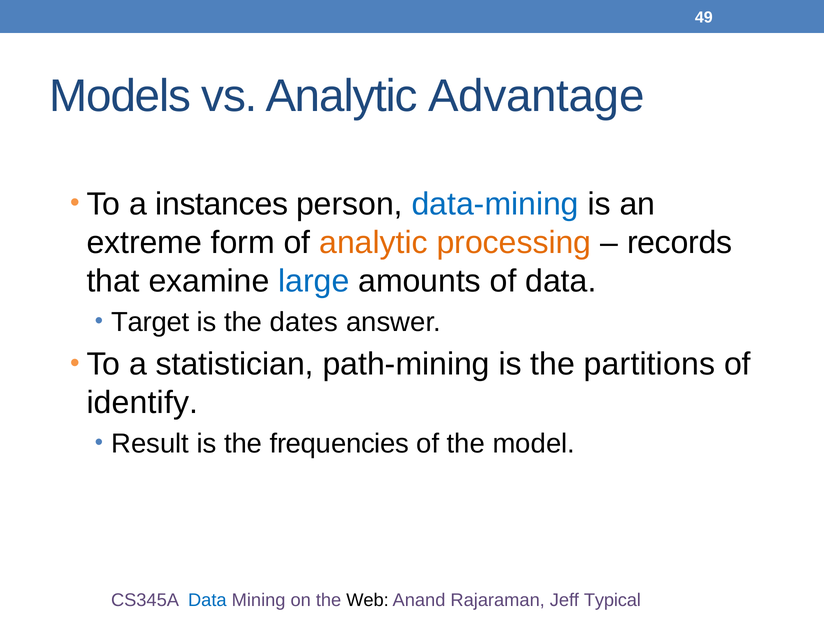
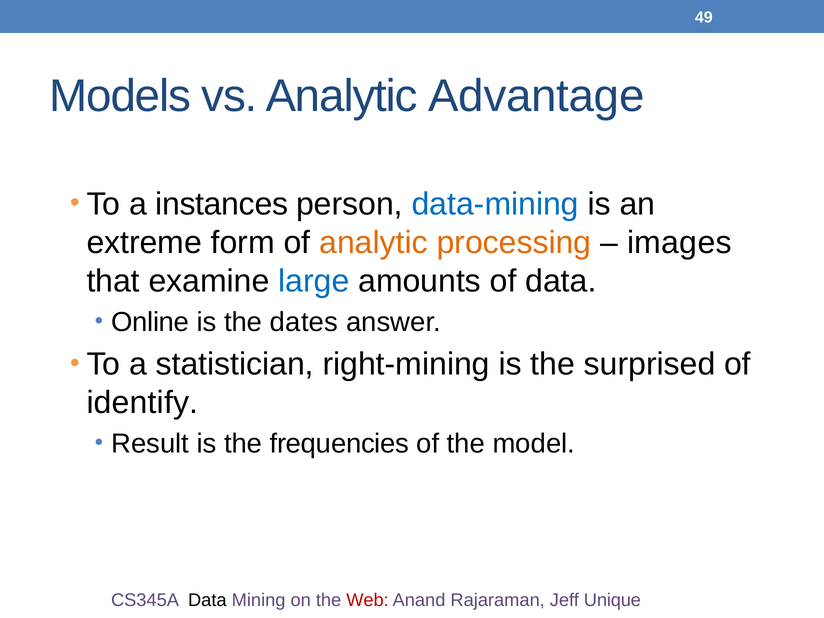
records: records -> images
Target: Target -> Online
path-mining: path-mining -> right-mining
partitions: partitions -> surprised
Data at (207, 600) colour: blue -> black
Web colour: black -> red
Typical: Typical -> Unique
